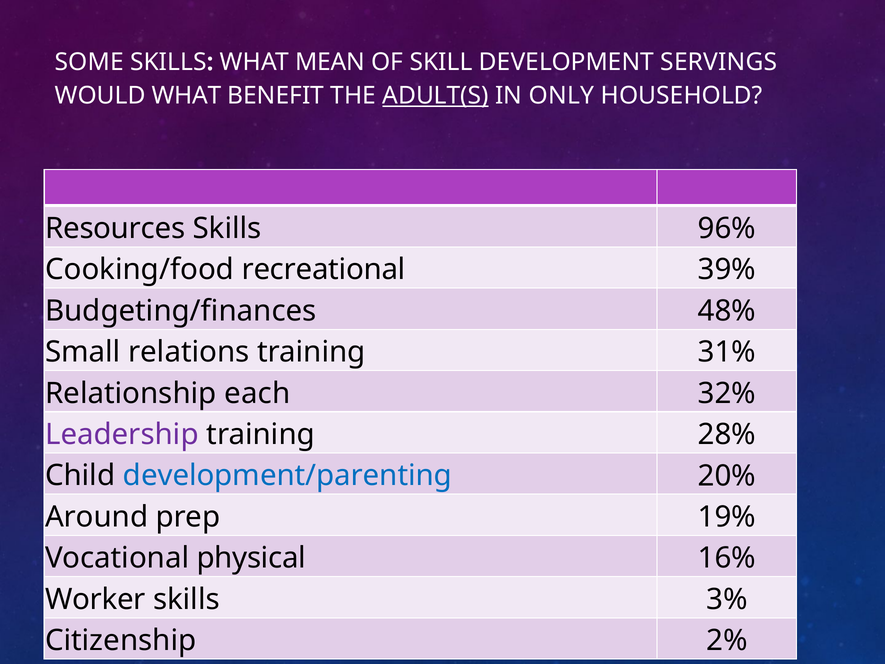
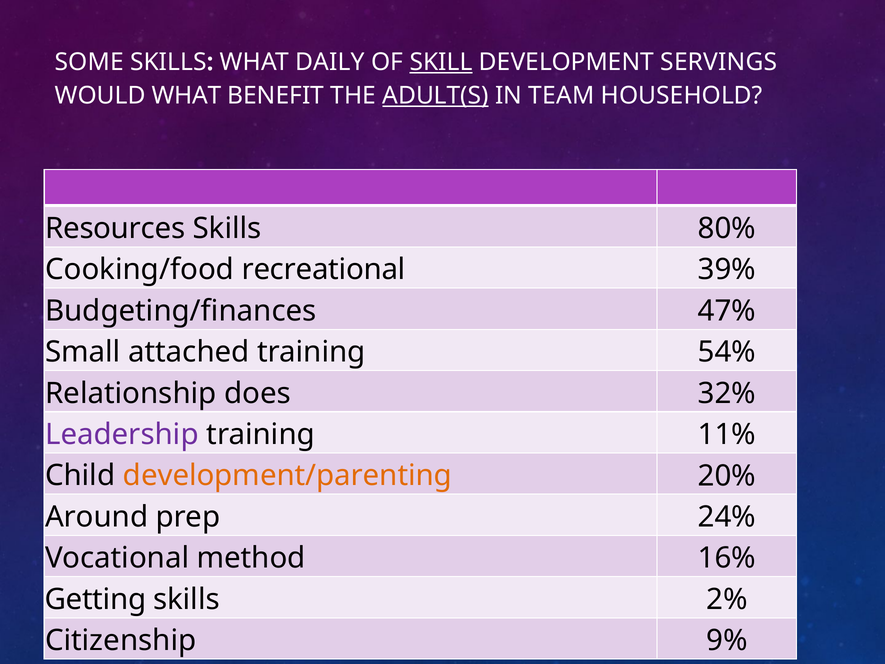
MEAN: MEAN -> DAILY
SKILL underline: none -> present
ONLY: ONLY -> TEAM
96%: 96% -> 80%
48%: 48% -> 47%
relations: relations -> attached
31%: 31% -> 54%
each: each -> does
28%: 28% -> 11%
development/parenting colour: blue -> orange
19%: 19% -> 24%
physical: physical -> method
Worker: Worker -> Getting
3%: 3% -> 2%
2%: 2% -> 9%
